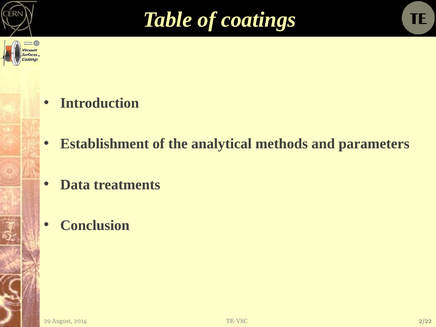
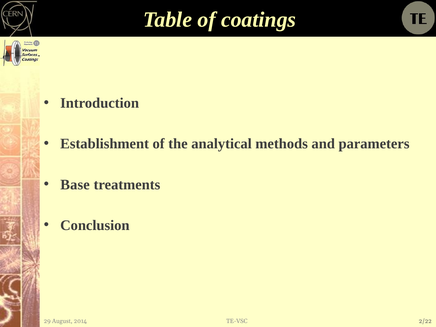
Data: Data -> Base
